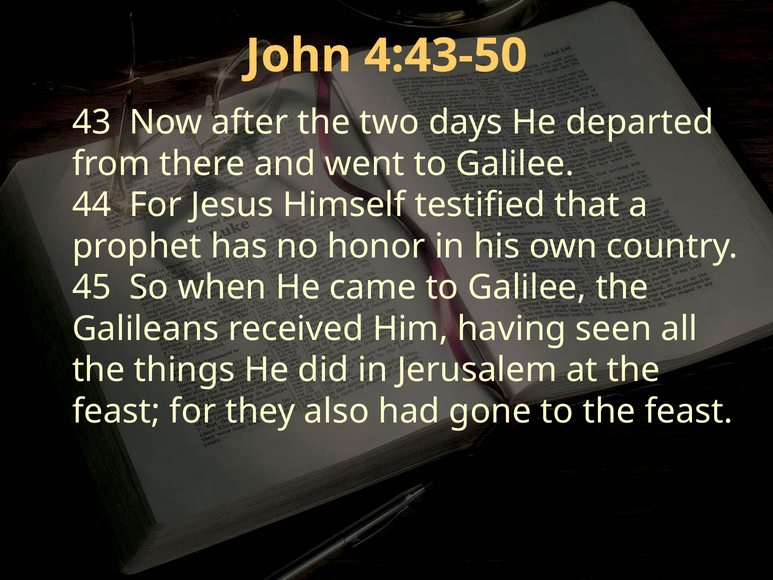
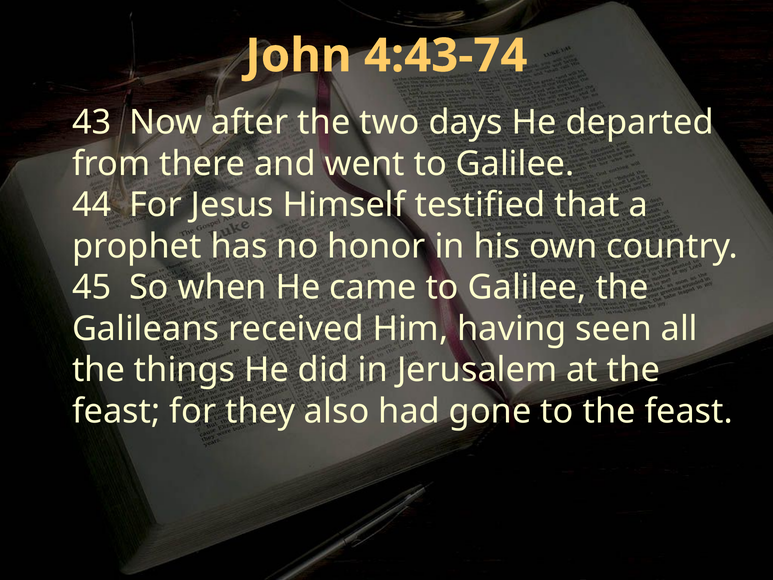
4:43-50: 4:43-50 -> 4:43-74
